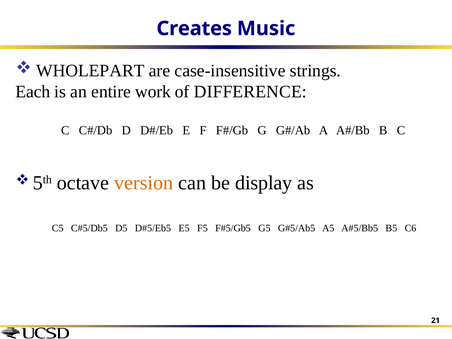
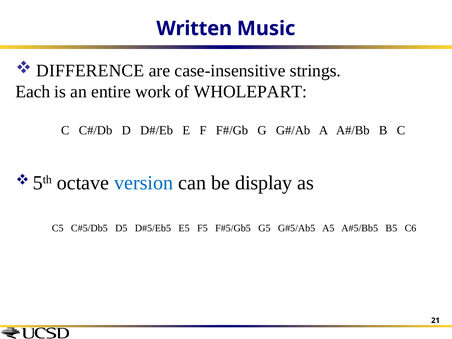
Creates: Creates -> Written
WHOLEPART: WHOLEPART -> DIFFERENCE
DIFFERENCE: DIFFERENCE -> WHOLEPART
version colour: orange -> blue
